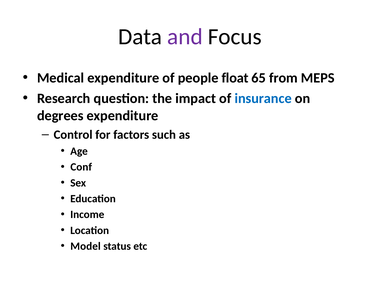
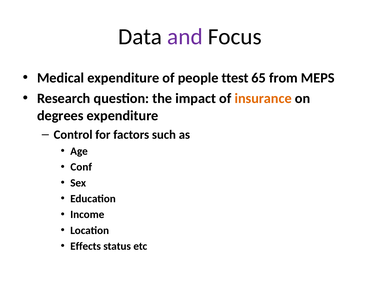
float: float -> ttest
insurance colour: blue -> orange
Model: Model -> Effects
